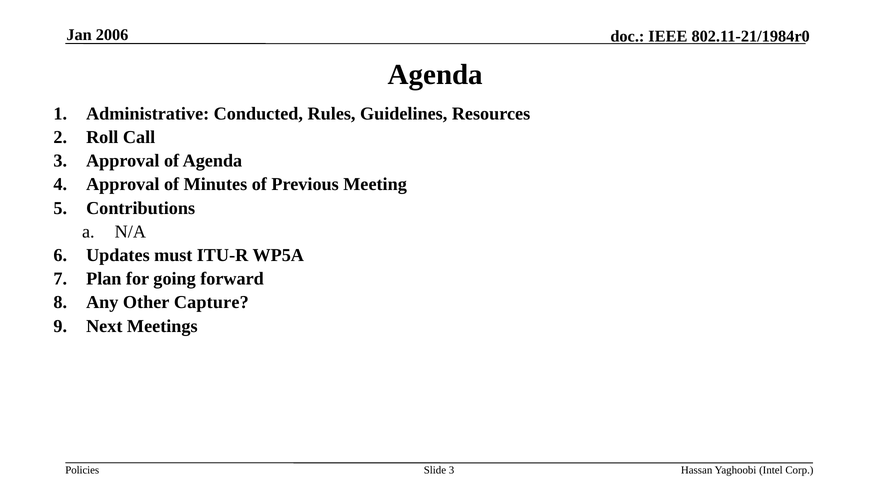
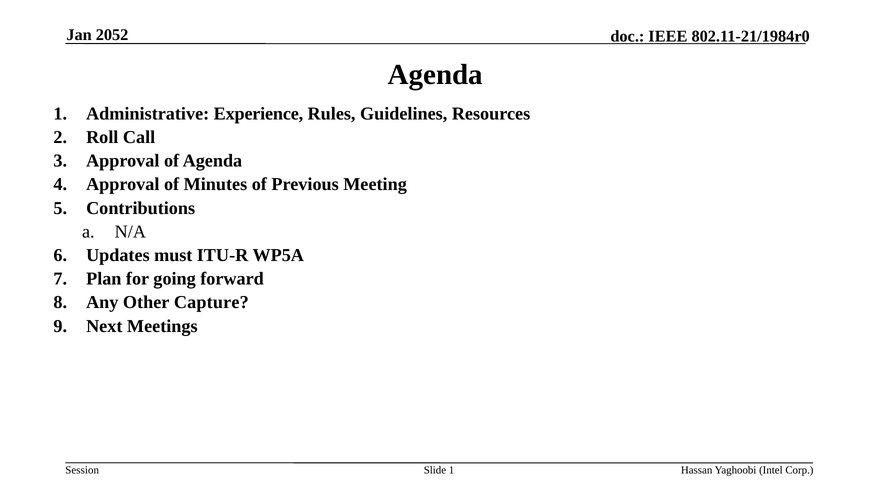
2006: 2006 -> 2052
Conducted: Conducted -> Experience
Policies: Policies -> Session
Slide 3: 3 -> 1
